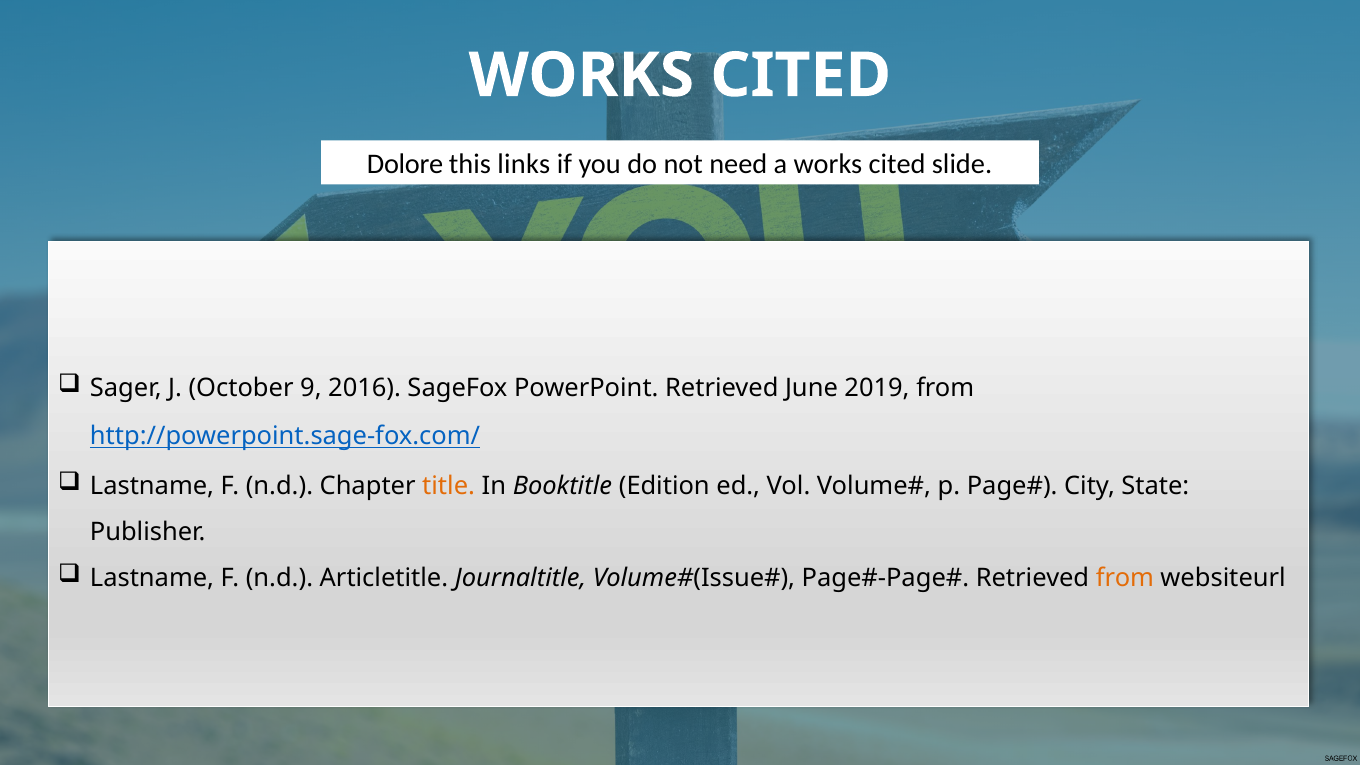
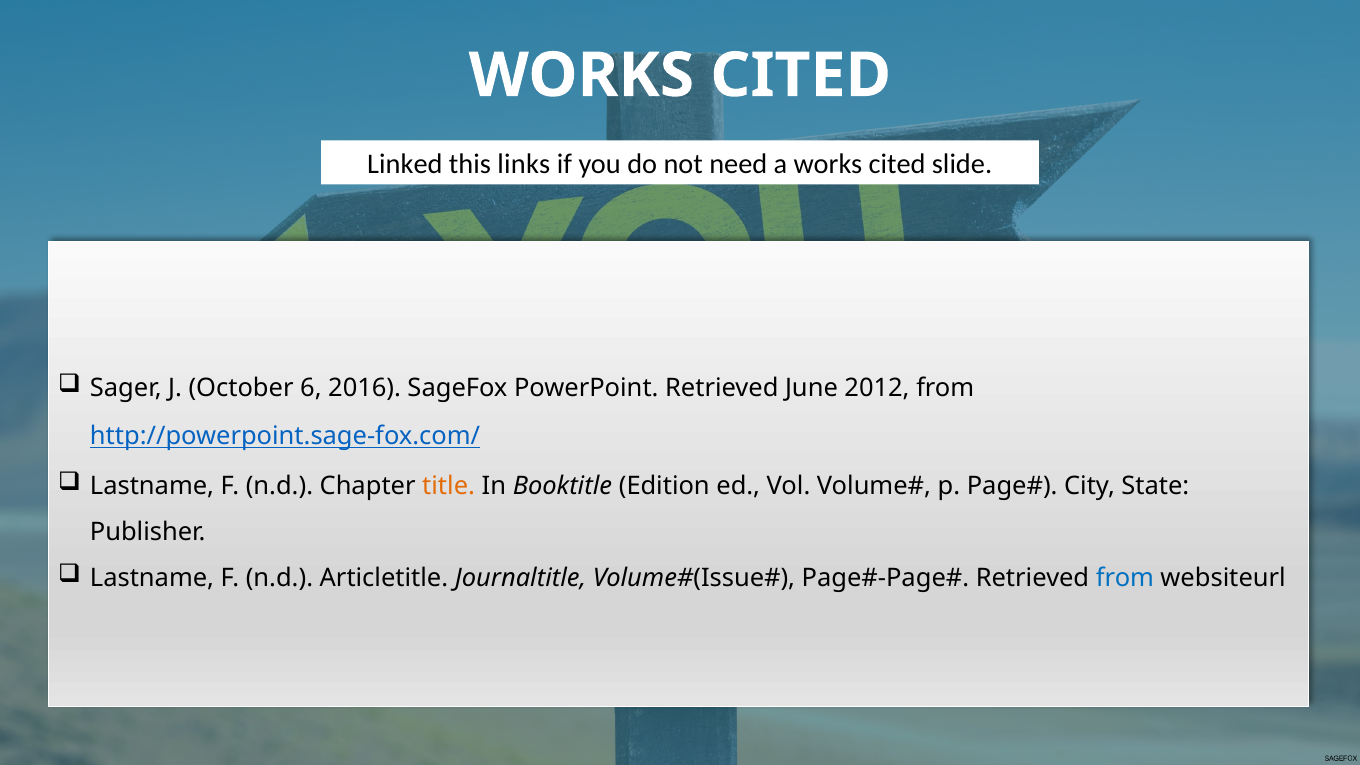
Dolore: Dolore -> Linked
9: 9 -> 6
2019: 2019 -> 2012
from at (1125, 578) colour: orange -> blue
